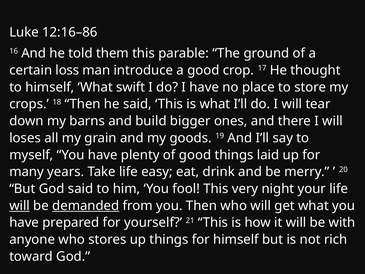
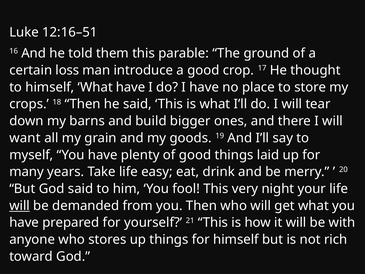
12:16–86: 12:16–86 -> 12:16–51
What swift: swift -> have
loses: loses -> want
demanded underline: present -> none
